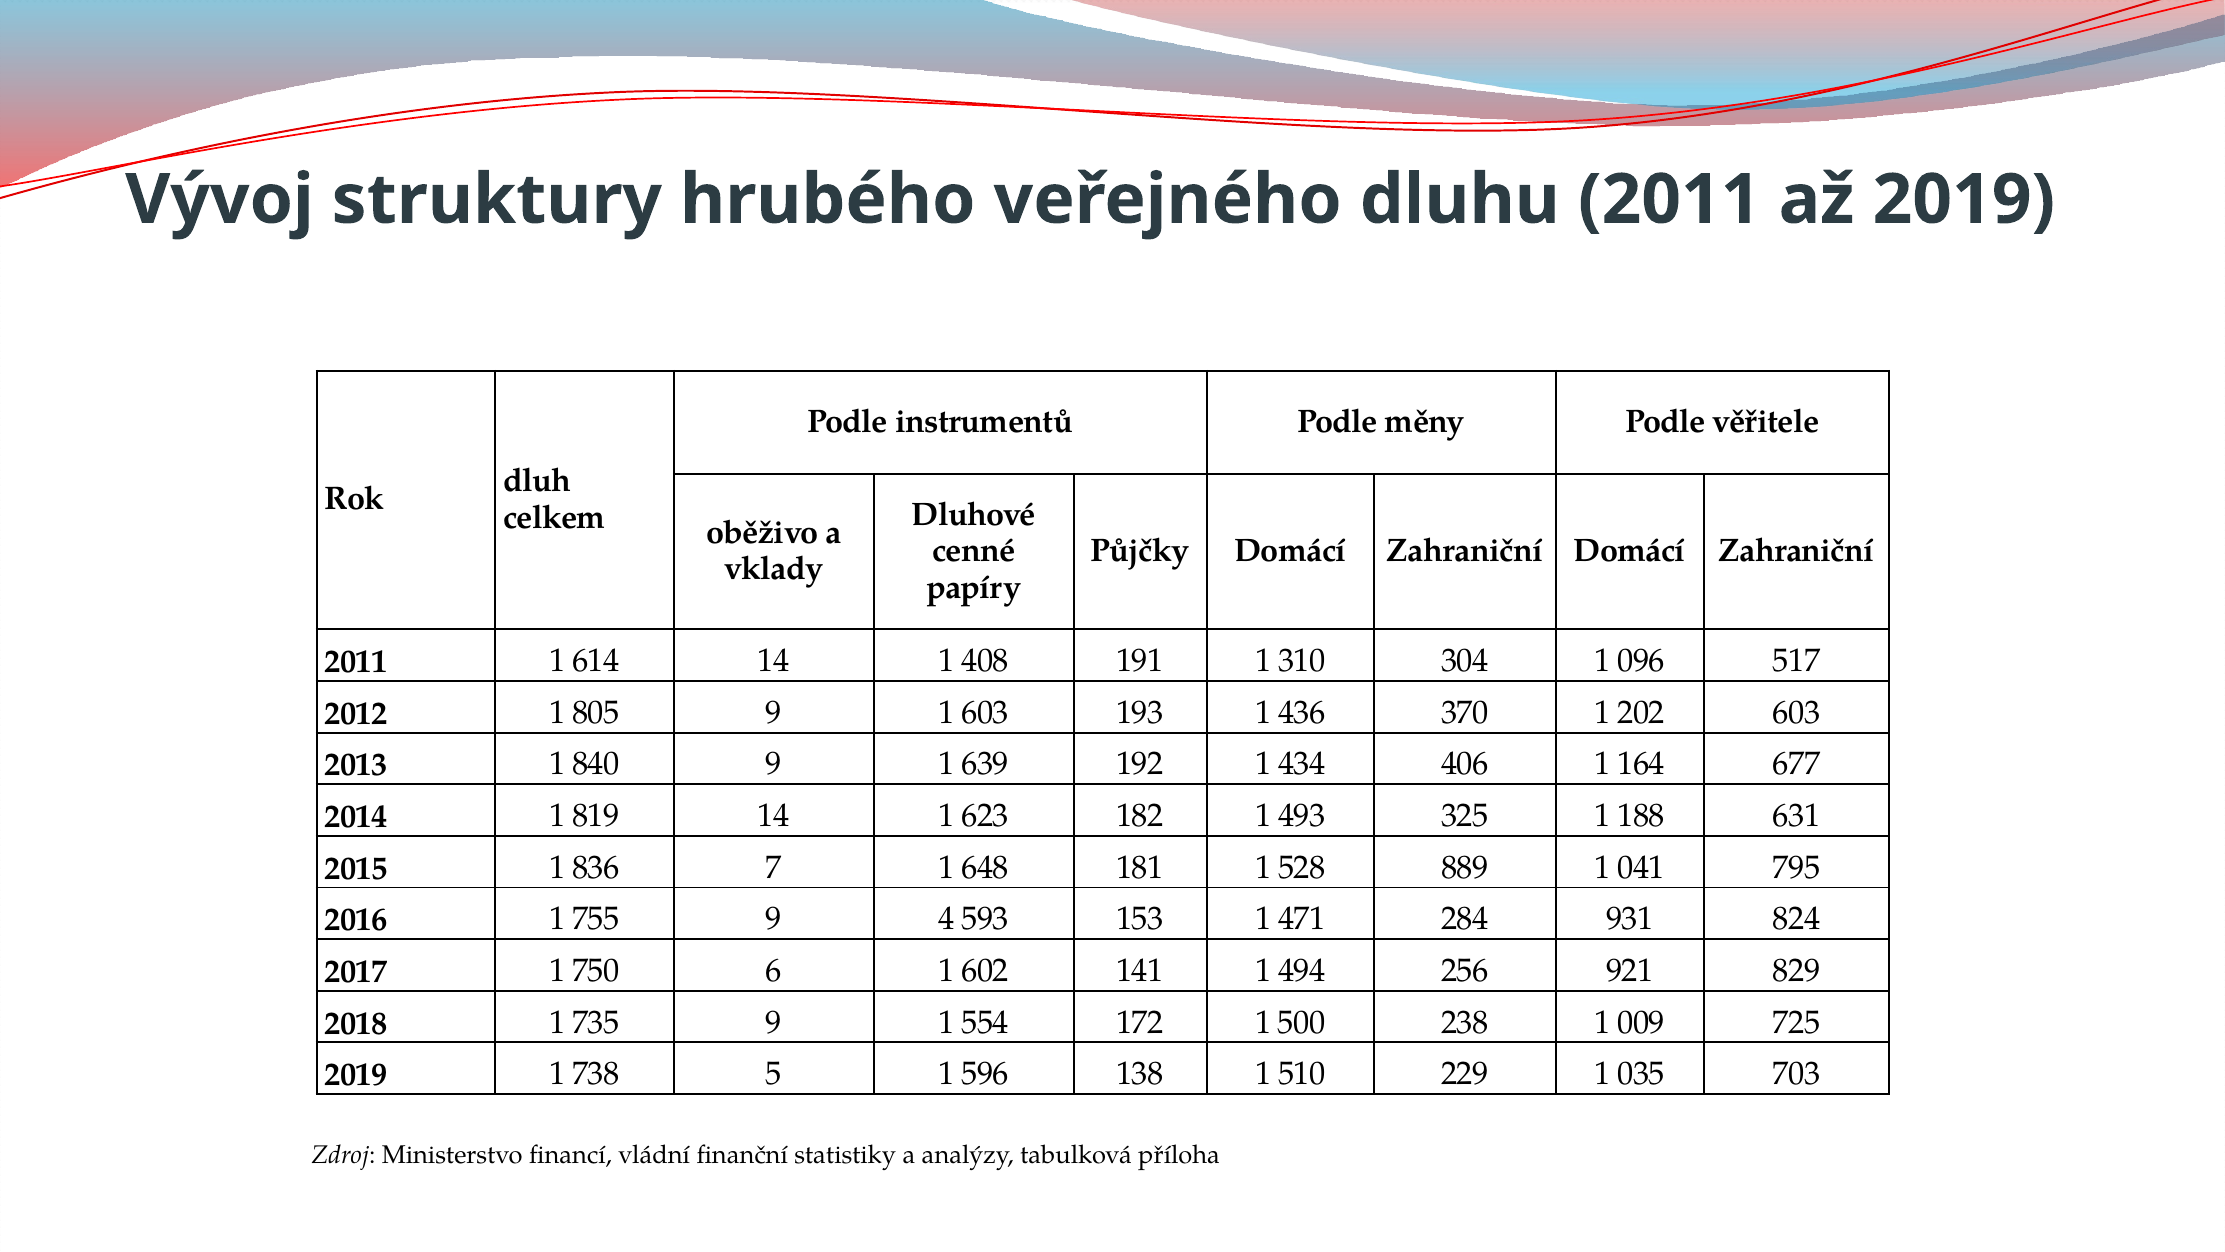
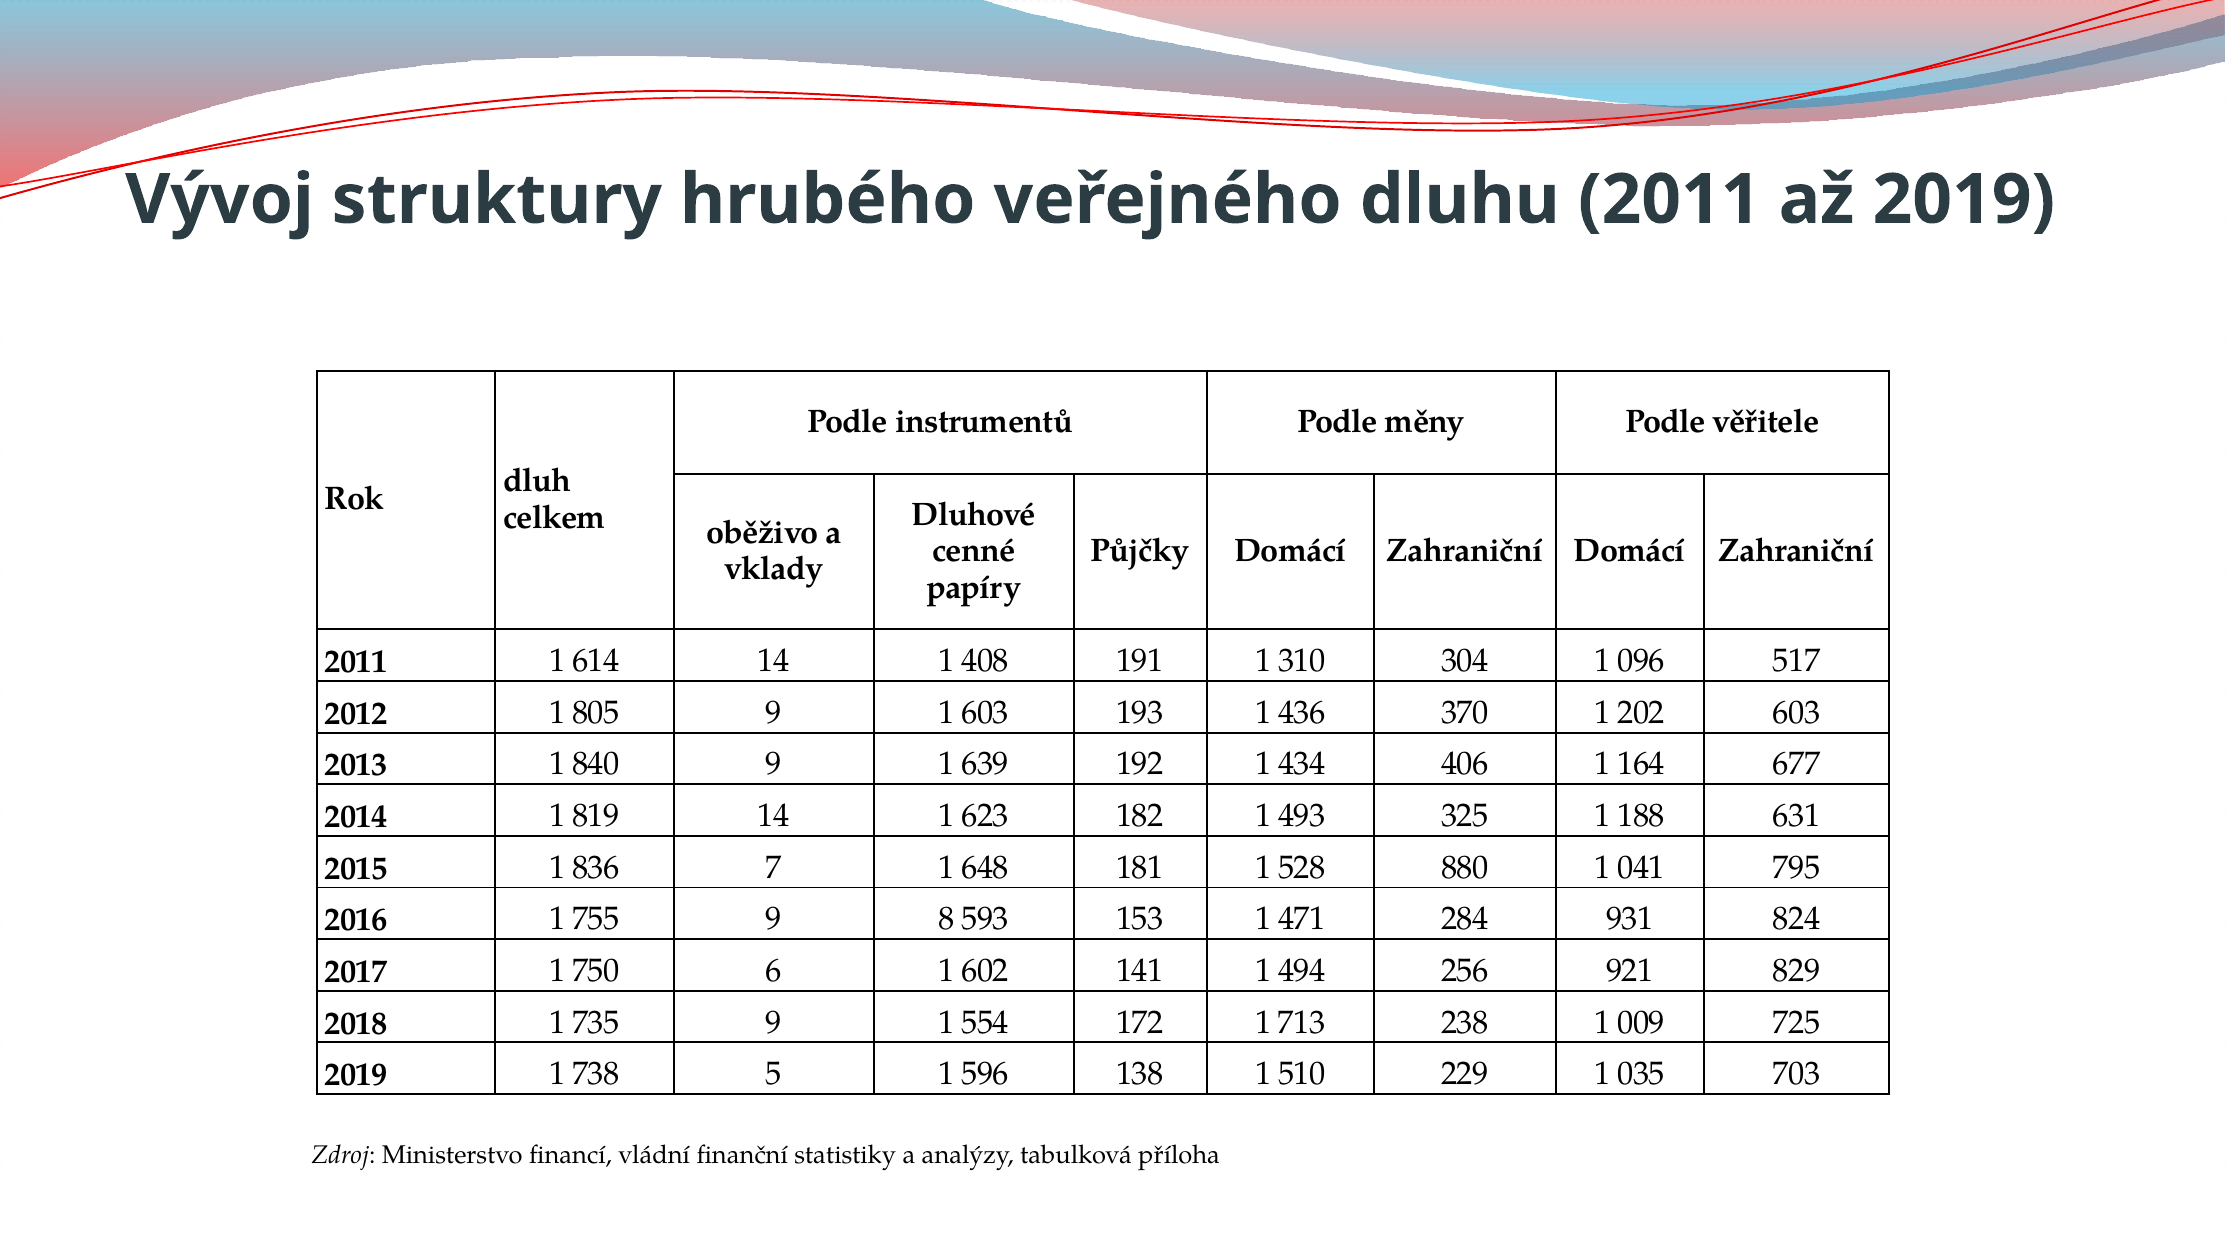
889: 889 -> 880
4: 4 -> 8
500: 500 -> 713
